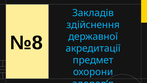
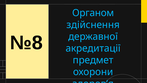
Закладів: Закладів -> Органом
